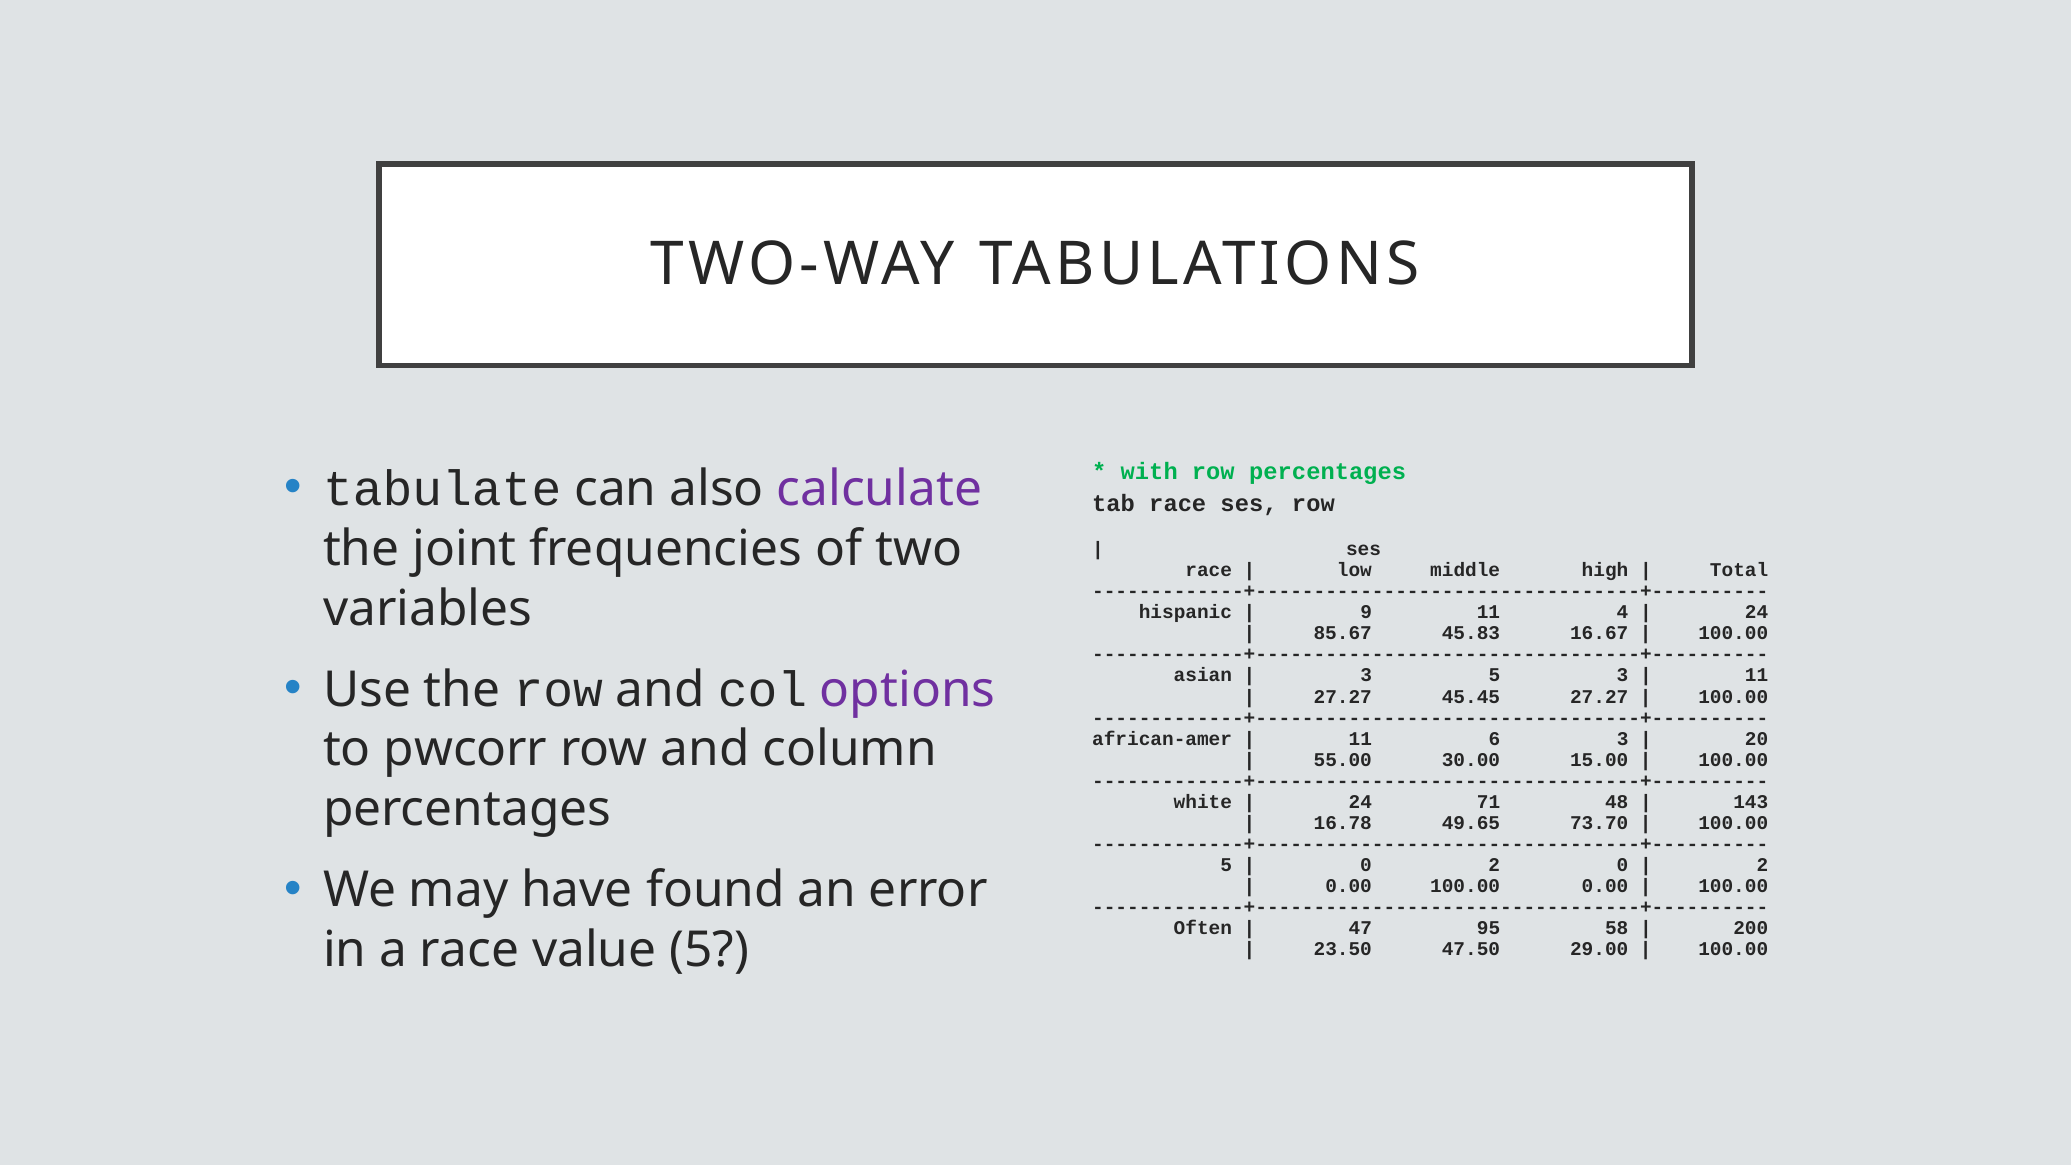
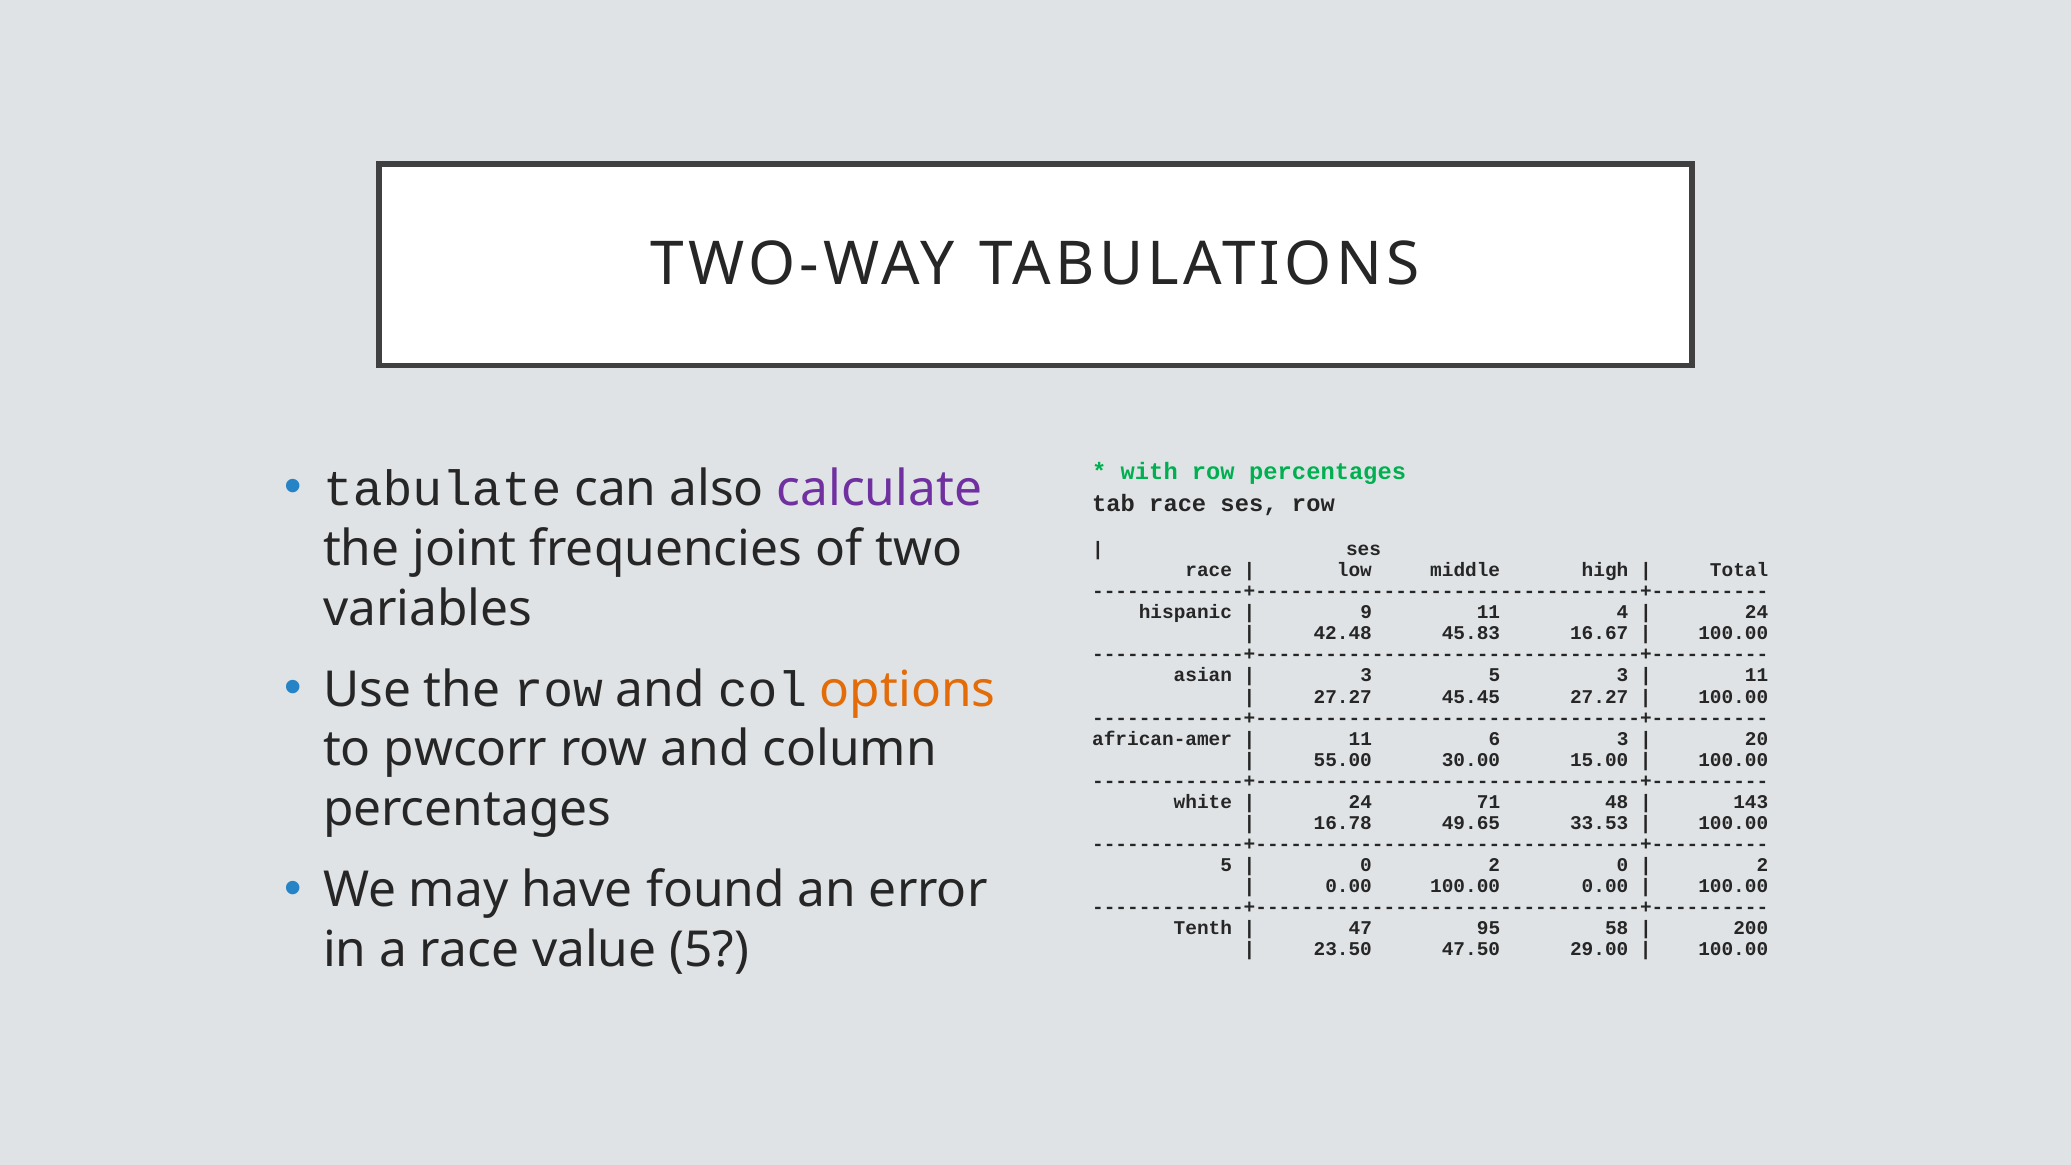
85.67: 85.67 -> 42.48
options colour: purple -> orange
73.70: 73.70 -> 33.53
Often: Often -> Tenth
